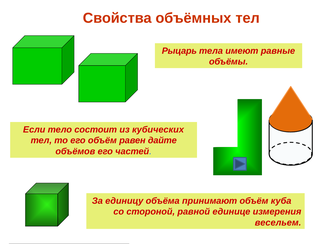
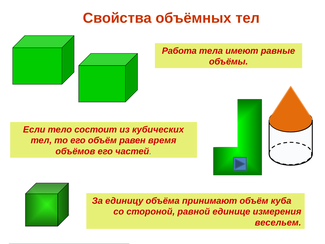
Рыцарь: Рыцарь -> Работа
дайте: дайте -> время
